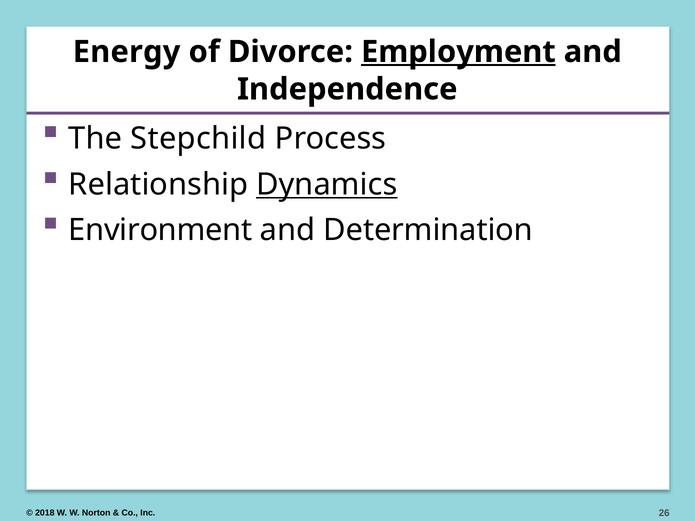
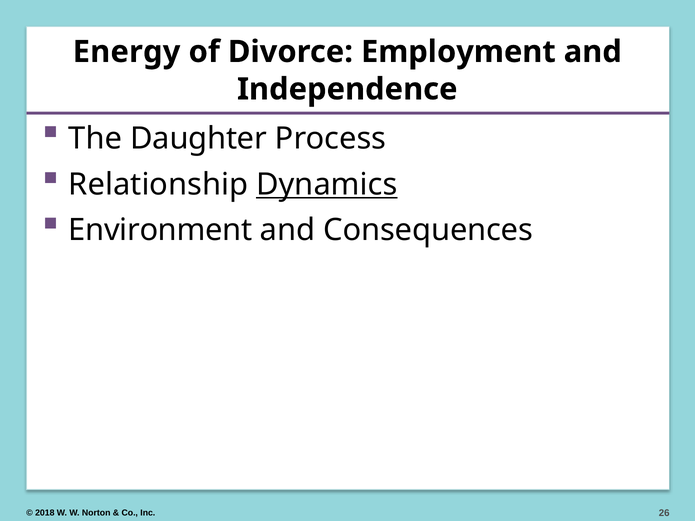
Employment underline: present -> none
Stepchild: Stepchild -> Daughter
Determination: Determination -> Consequences
